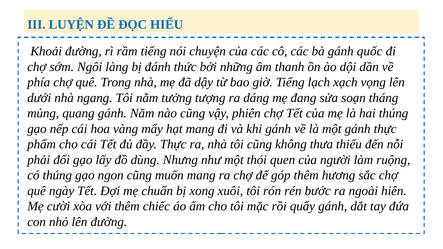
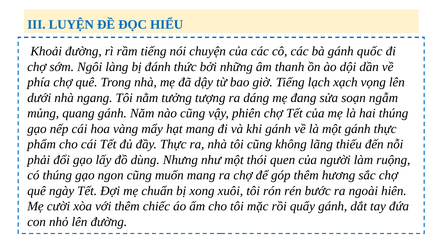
tháng: tháng -> ngẫm
thưa: thưa -> lãng
